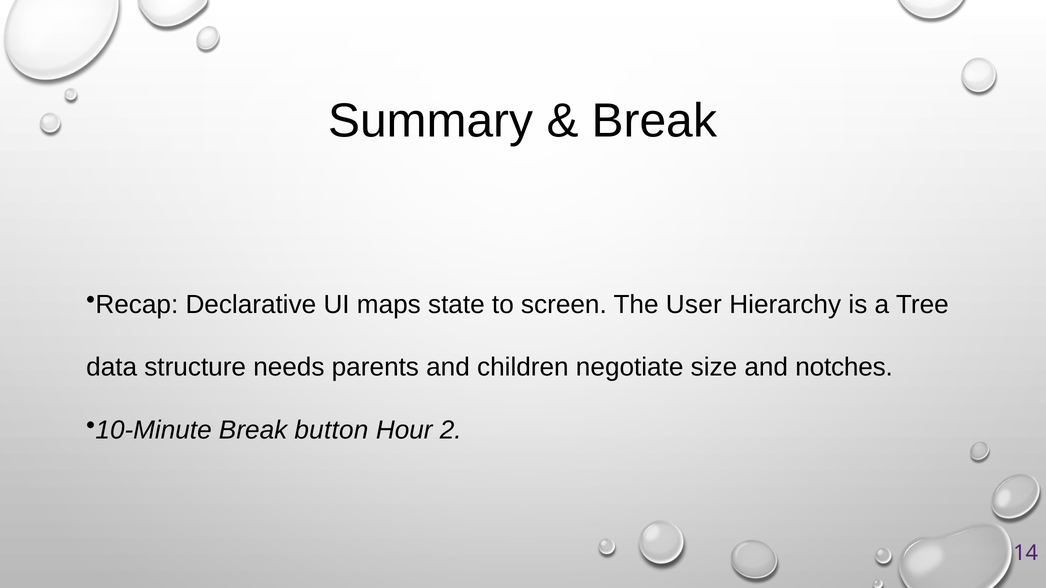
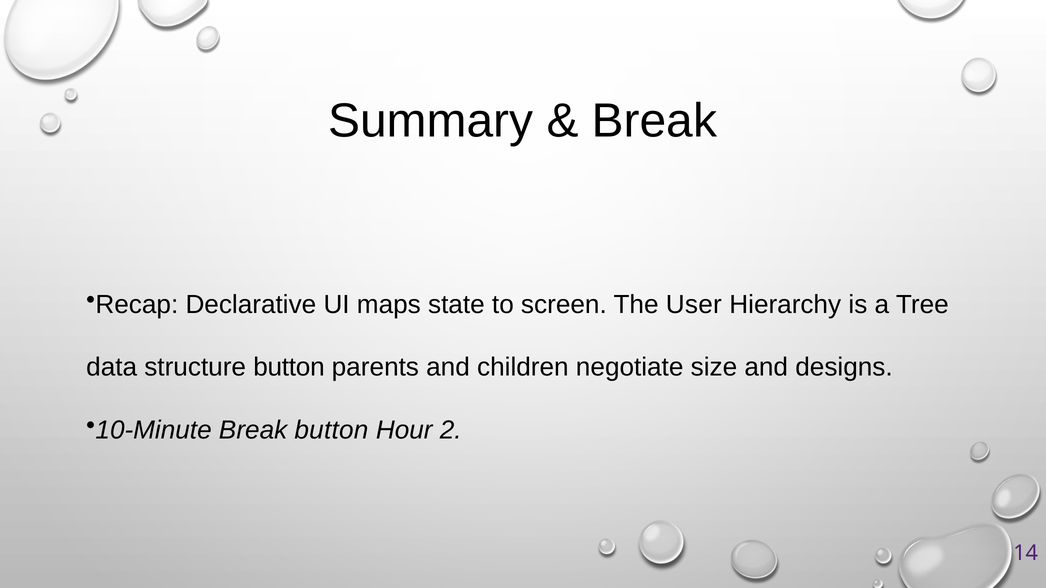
structure needs: needs -> button
notches: notches -> designs
